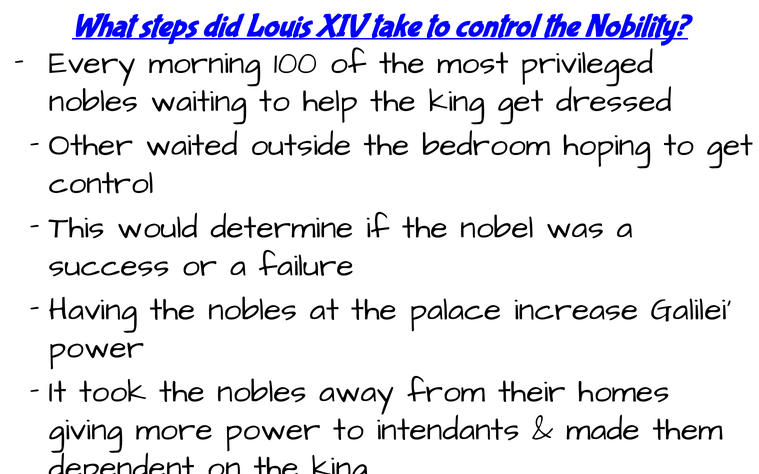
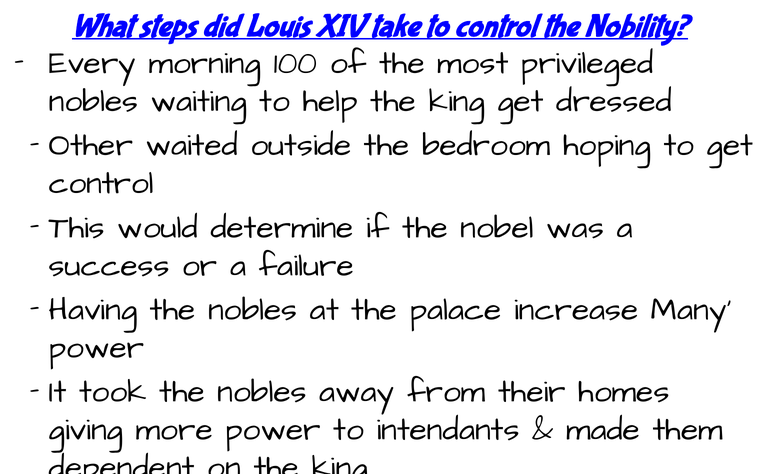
Galilei: Galilei -> Many
